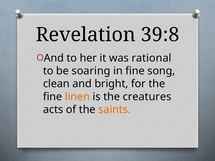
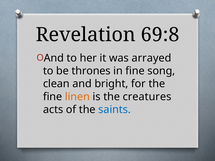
39:8: 39:8 -> 69:8
rational: rational -> arrayed
soaring: soaring -> thrones
saints colour: orange -> blue
